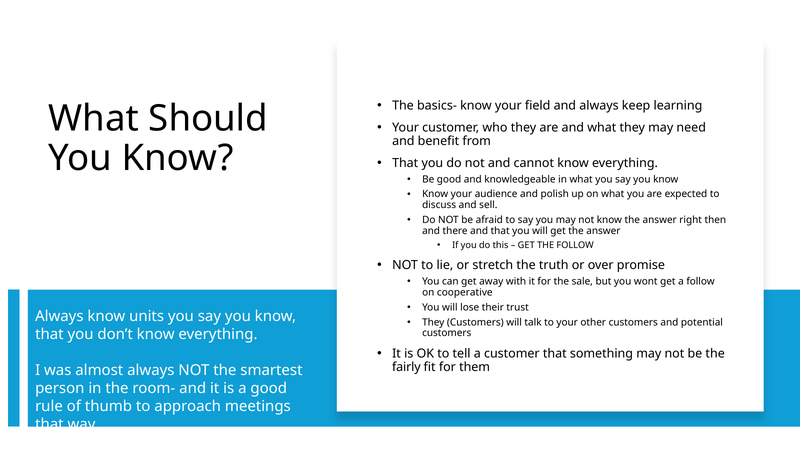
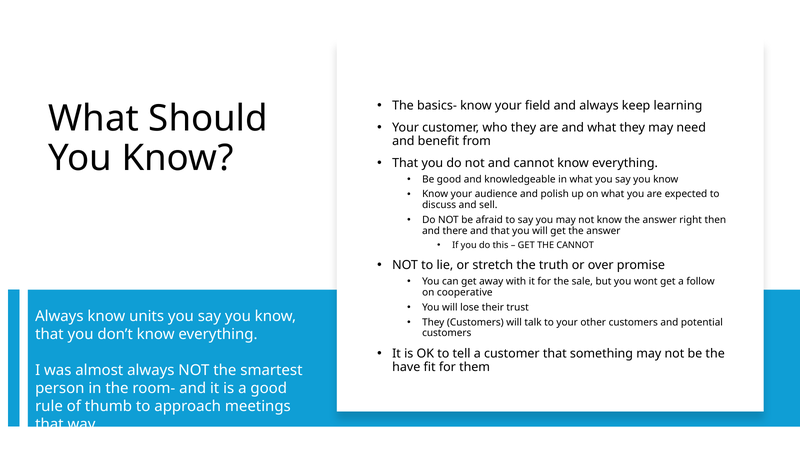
THE FOLLOW: FOLLOW -> CANNOT
fairly: fairly -> have
